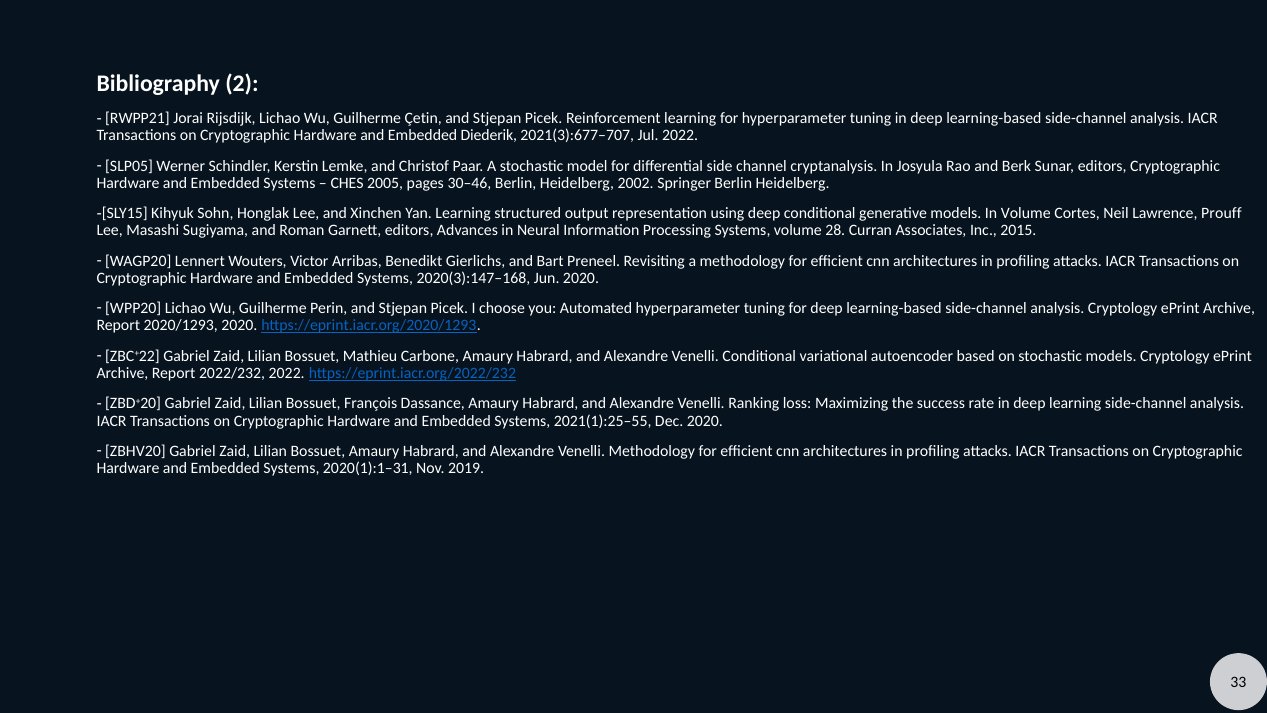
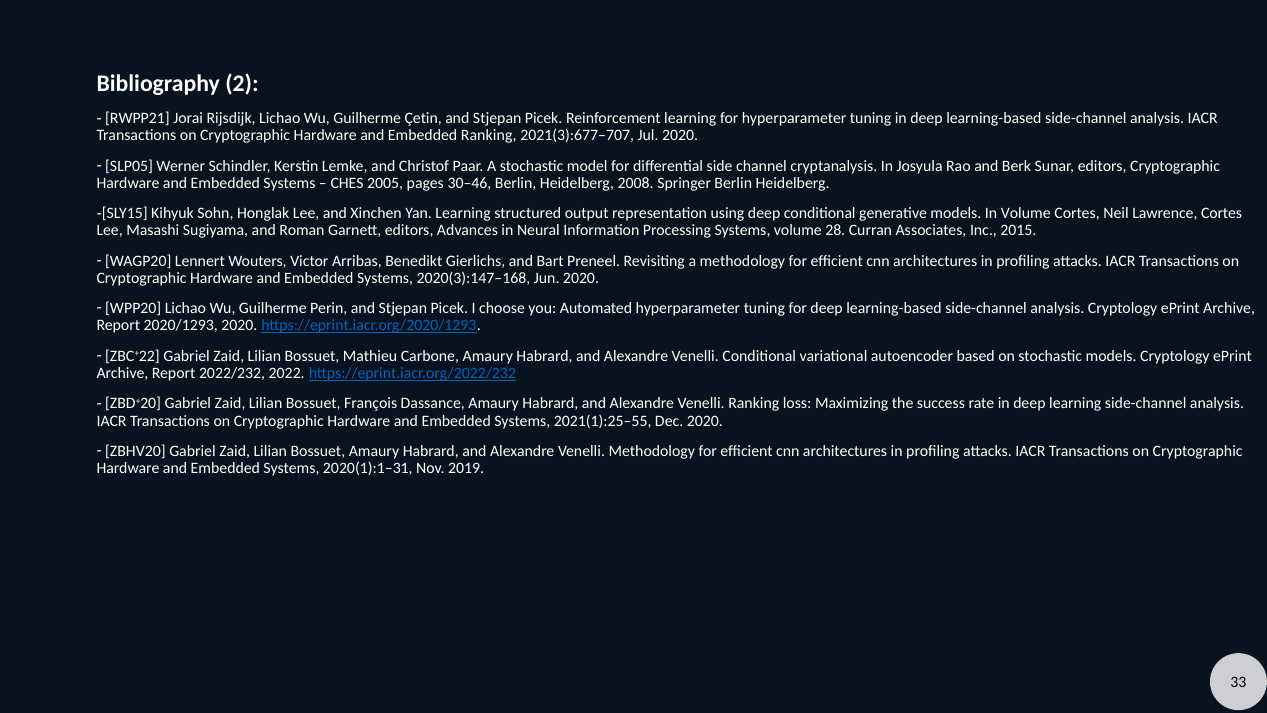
Embedded Diederik: Diederik -> Ranking
Jul 2022: 2022 -> 2020
2002: 2002 -> 2008
Lawrence Prouff: Prouff -> Cortes
